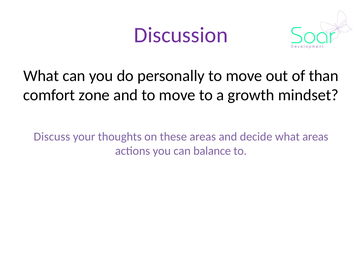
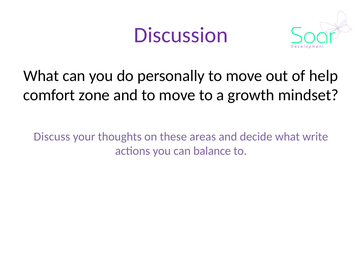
than: than -> help
what areas: areas -> write
